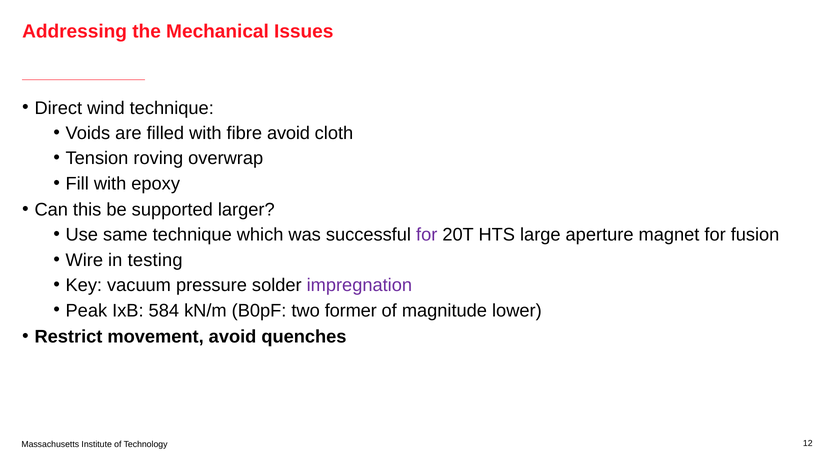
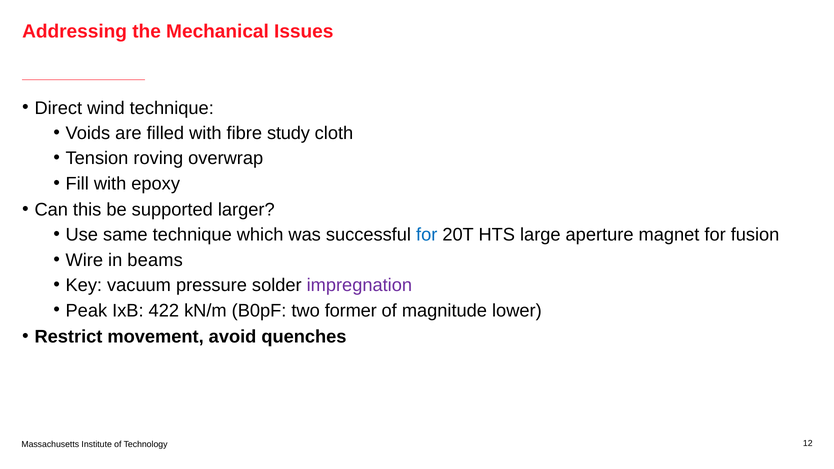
fibre avoid: avoid -> study
for at (427, 235) colour: purple -> blue
testing: testing -> beams
584: 584 -> 422
